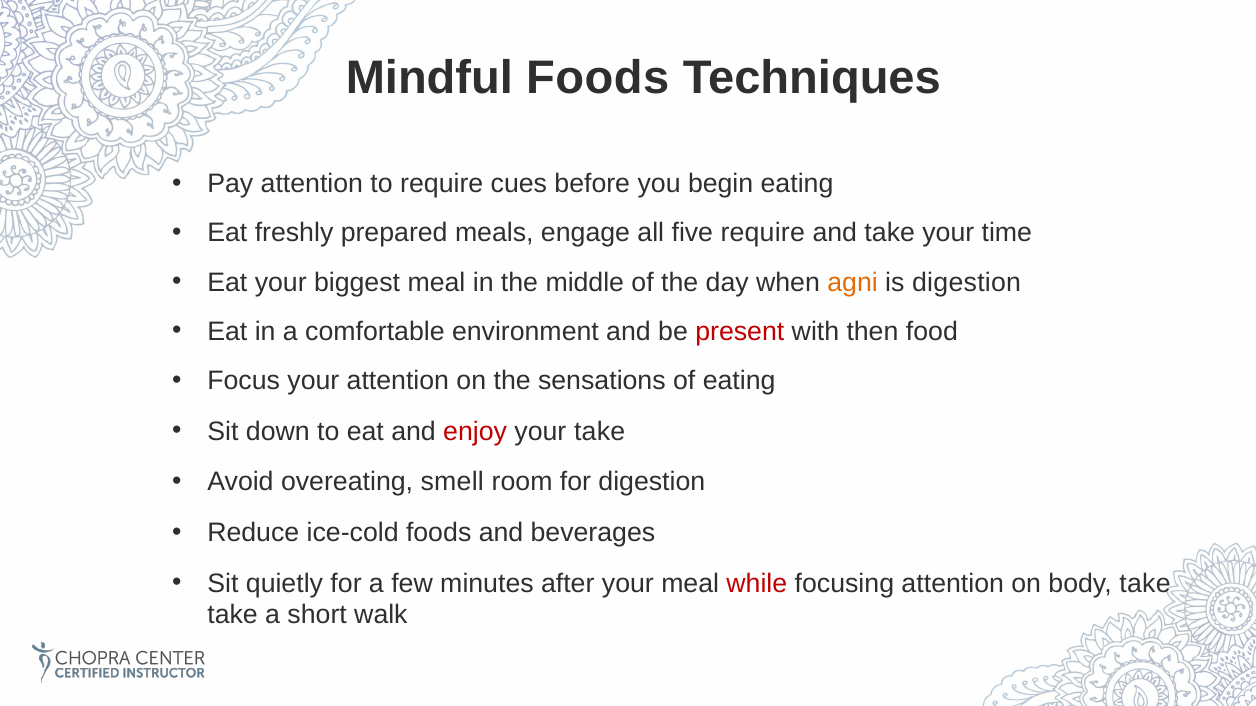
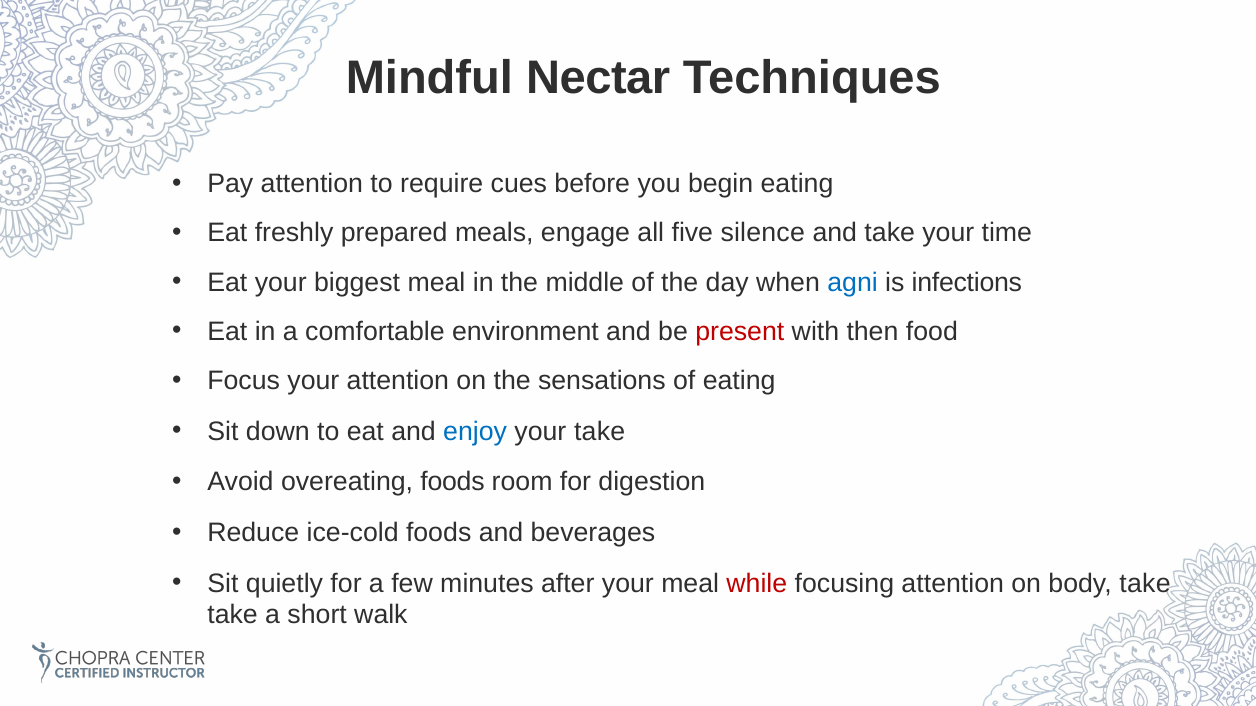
Mindful Foods: Foods -> Nectar
five require: require -> silence
agni colour: orange -> blue
is digestion: digestion -> infections
enjoy colour: red -> blue
overeating smell: smell -> foods
